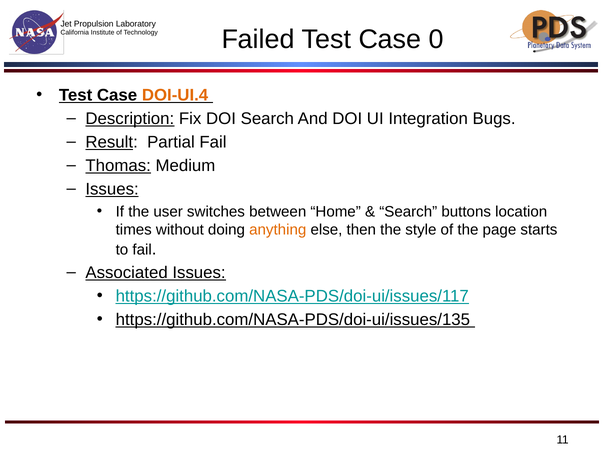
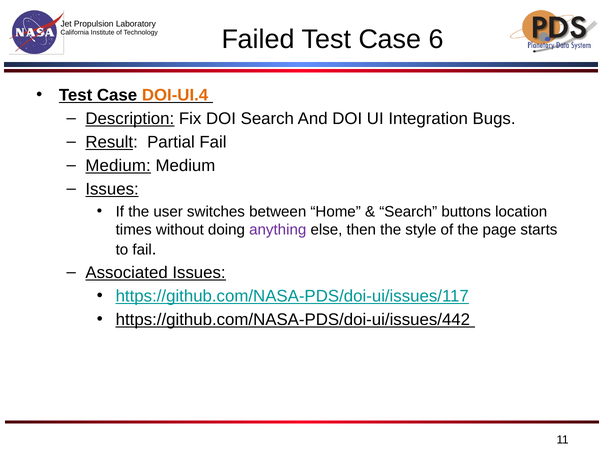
0: 0 -> 6
Thomas at (118, 166): Thomas -> Medium
anything colour: orange -> purple
https://github.com/NASA-PDS/doi-ui/issues/135: https://github.com/NASA-PDS/doi-ui/issues/135 -> https://github.com/NASA-PDS/doi-ui/issues/442
